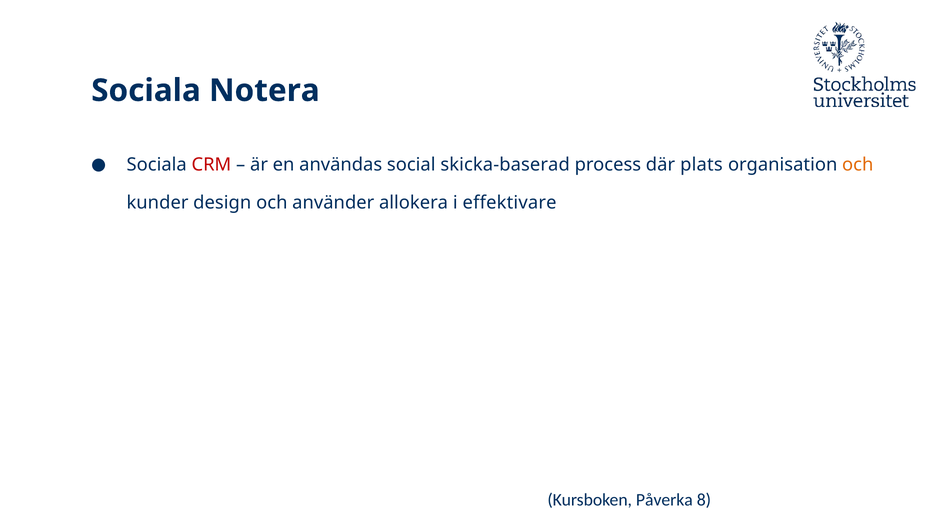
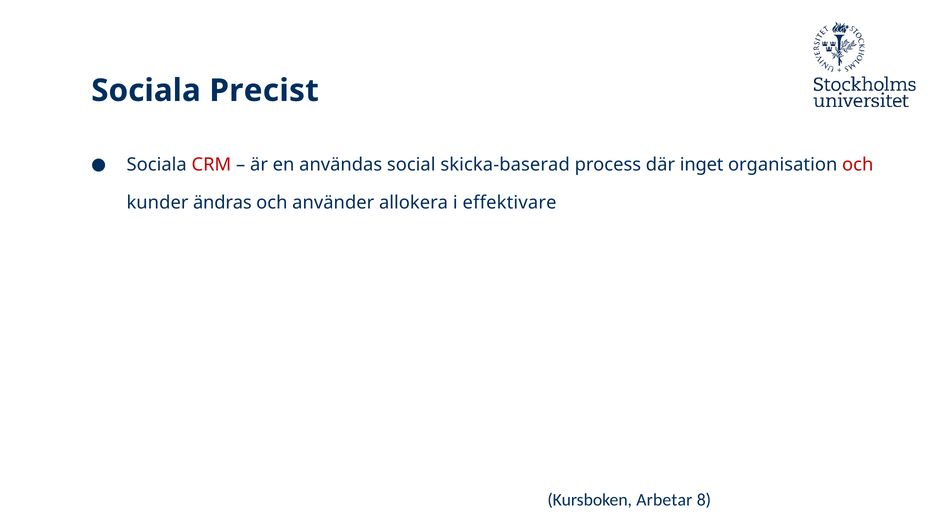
Notera: Notera -> Precist
plats: plats -> inget
och at (858, 165) colour: orange -> red
design: design -> ändras
Påverka: Påverka -> Arbetar
